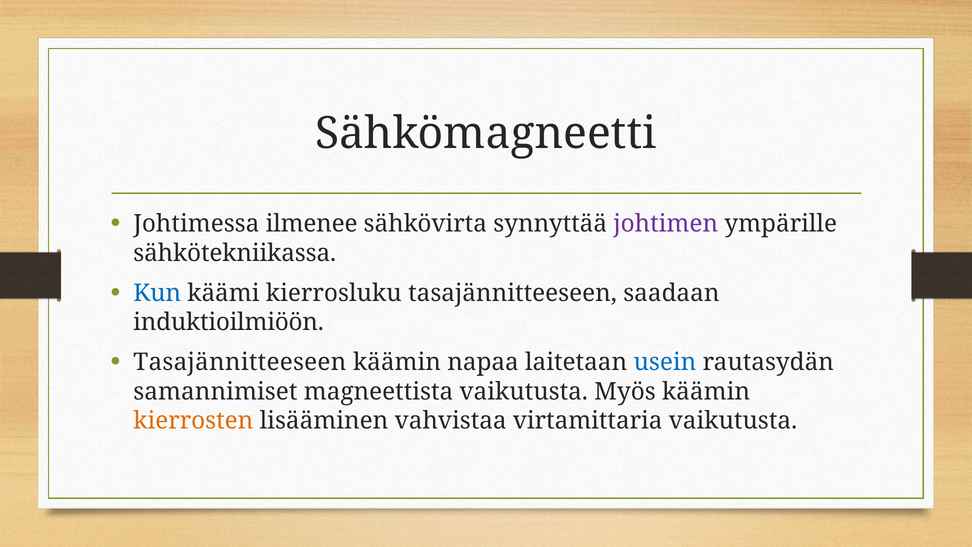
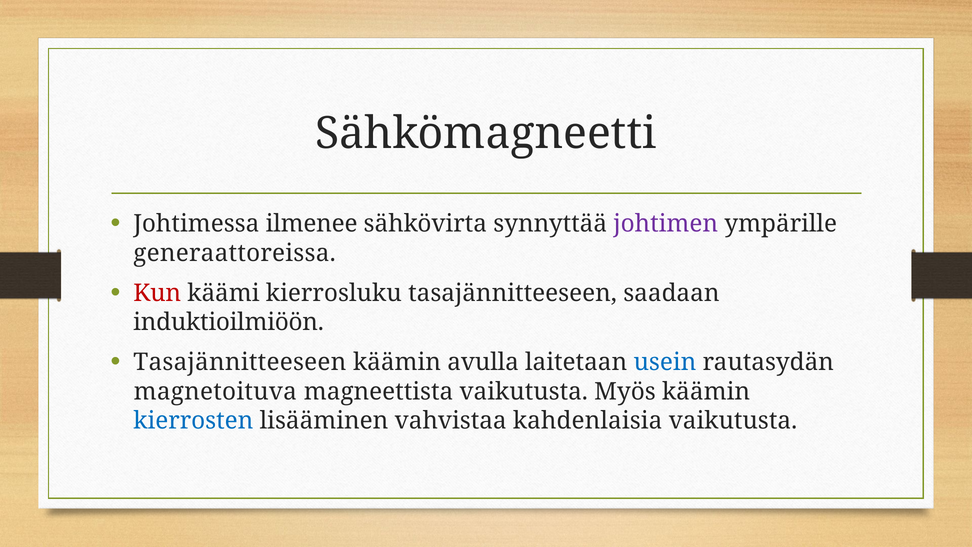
sähkötekniikassa: sähkötekniikassa -> generaattoreissa
Kun colour: blue -> red
napaa: napaa -> avulla
samannimiset: samannimiset -> magnetoituva
kierrosten colour: orange -> blue
virtamittaria: virtamittaria -> kahdenlaisia
